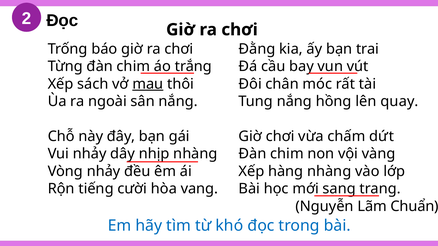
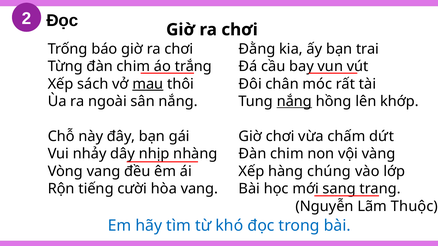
nắng at (294, 102) underline: none -> present
quay: quay -> khớp
Vòng nhảy: nhảy -> vang
hàng nhàng: nhàng -> chúng
Chuẩn: Chuẩn -> Thuộc
